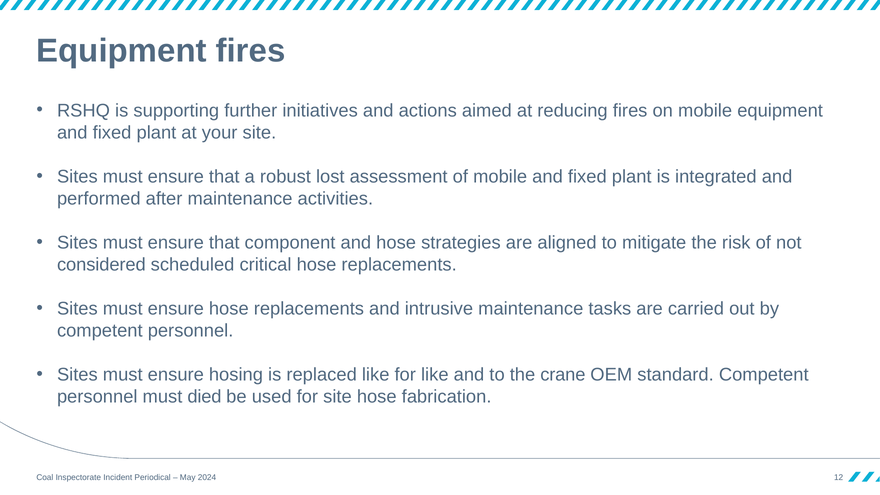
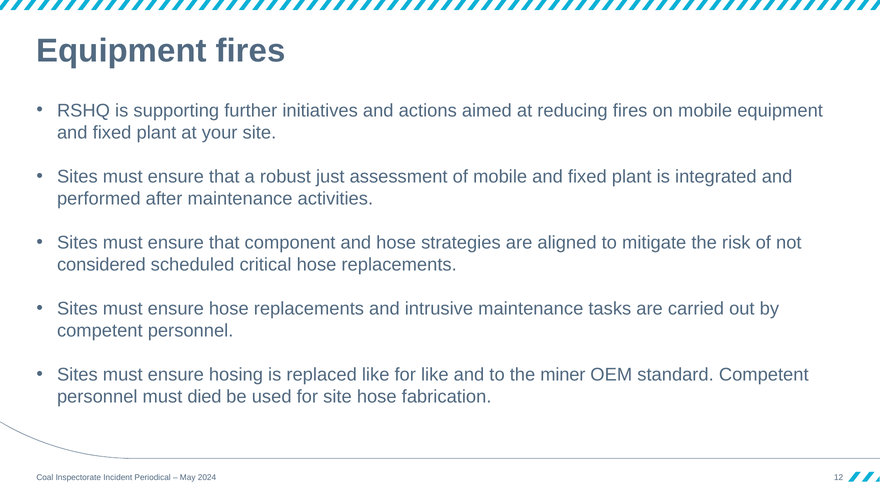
lost: lost -> just
crane: crane -> miner
